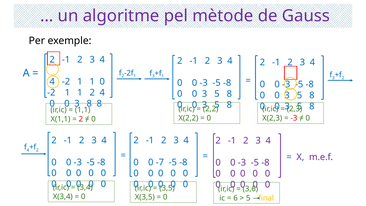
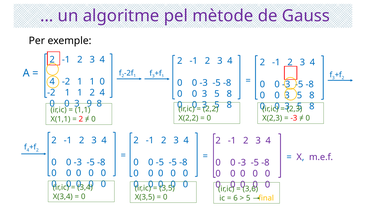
3 8: 8 -> 9
0 -7: -7 -> -5
